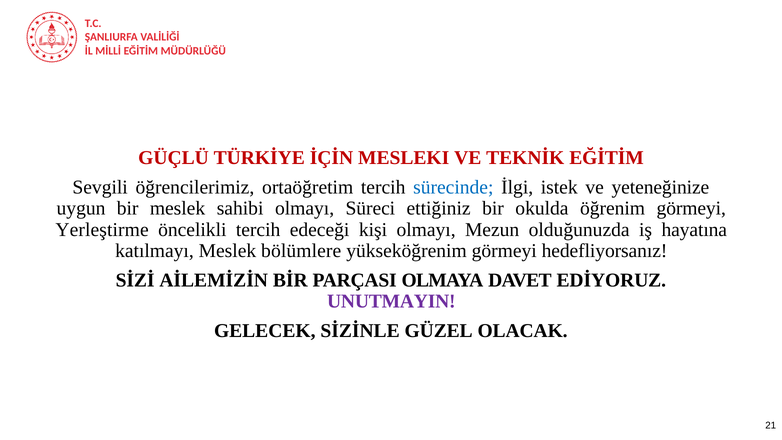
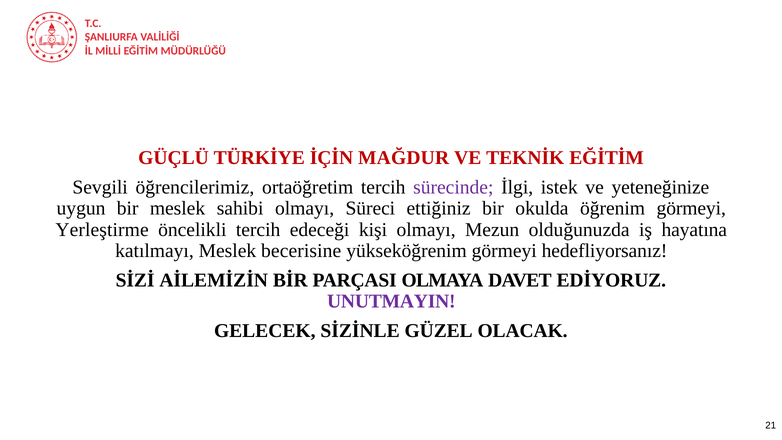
MESLEKI: MESLEKI -> MAĞDUR
sürecinde colour: blue -> purple
bölümlere: bölümlere -> becerisine
